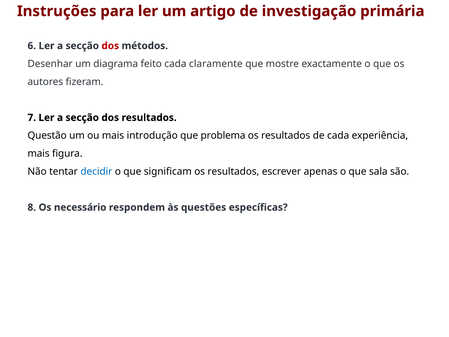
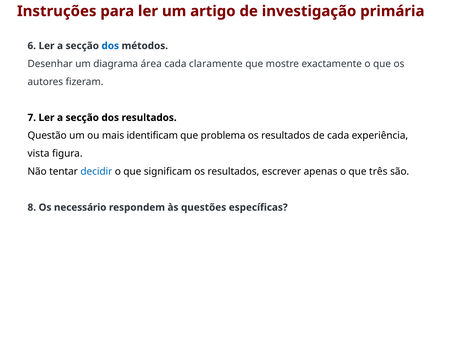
dos at (110, 46) colour: red -> blue
feito: feito -> área
introdução: introdução -> identificam
mais at (39, 153): mais -> vista
sala: sala -> três
